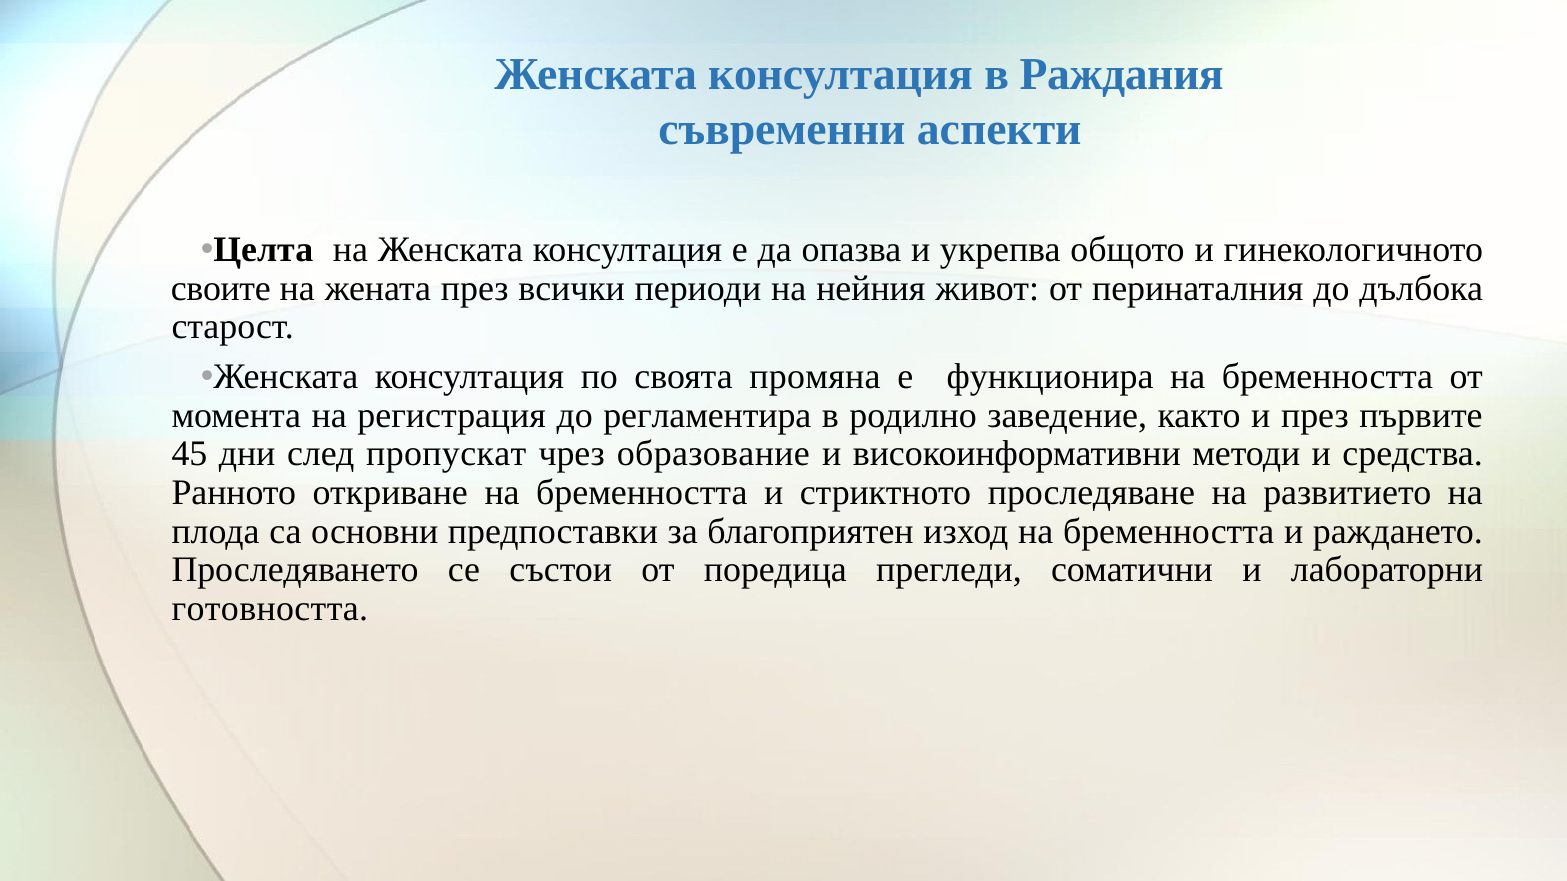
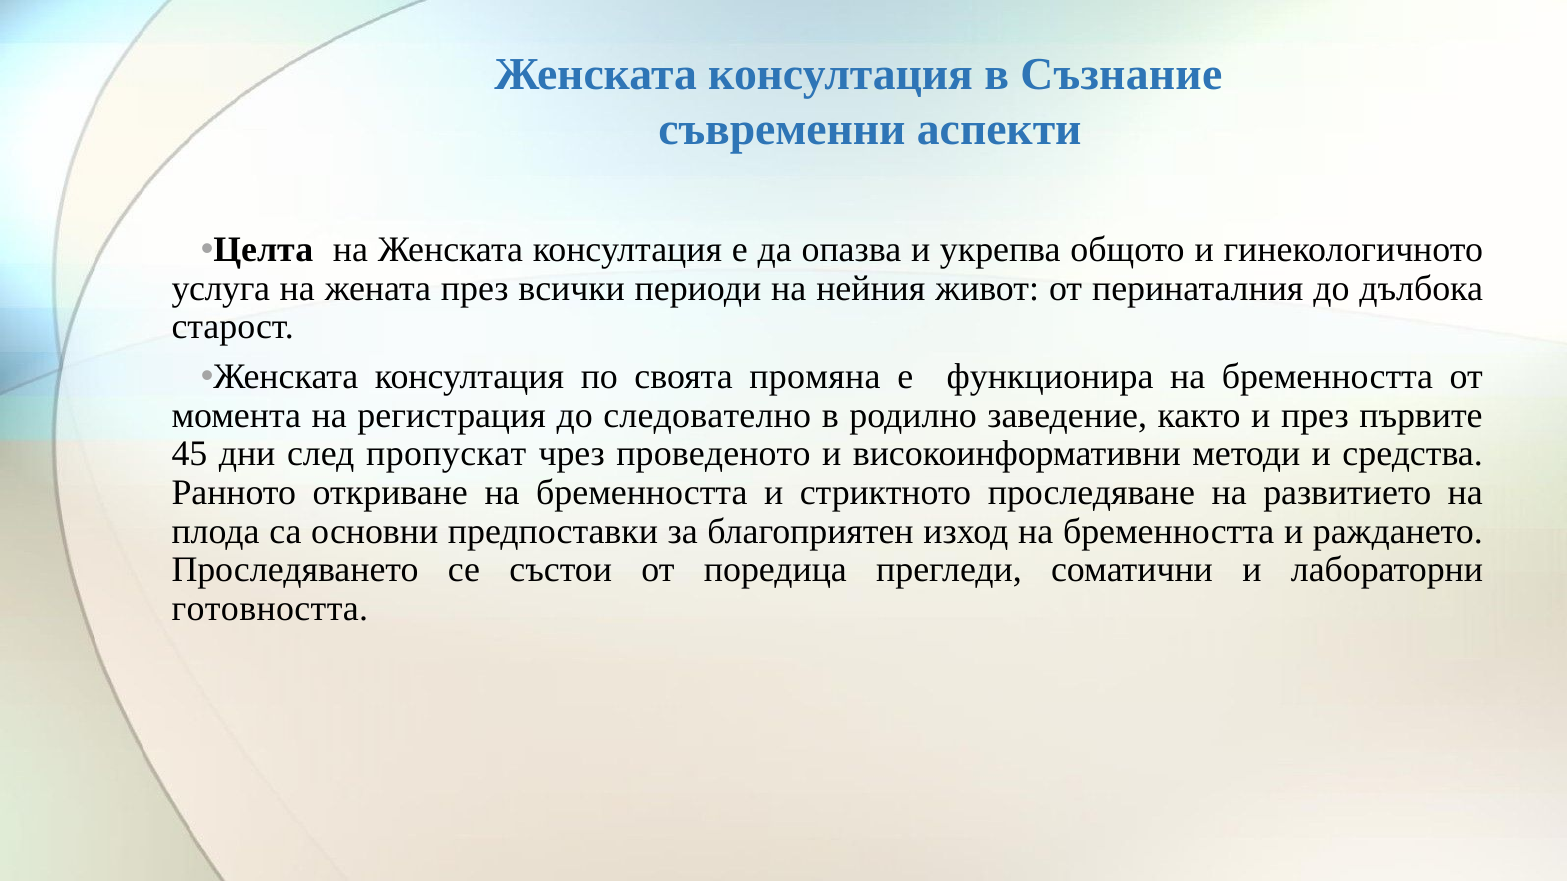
Раждания: Раждания -> Съзнание
своите: своите -> услуга
регламентира: регламентира -> следователно
образование: образование -> проведеното
